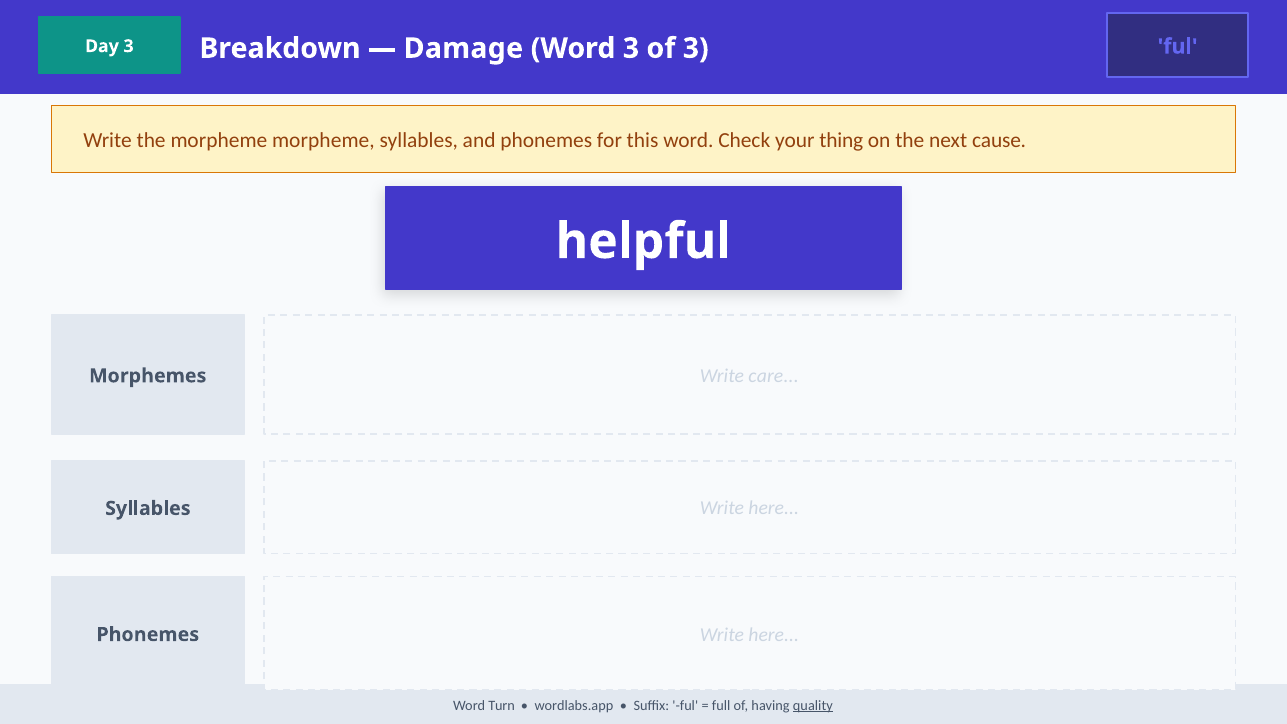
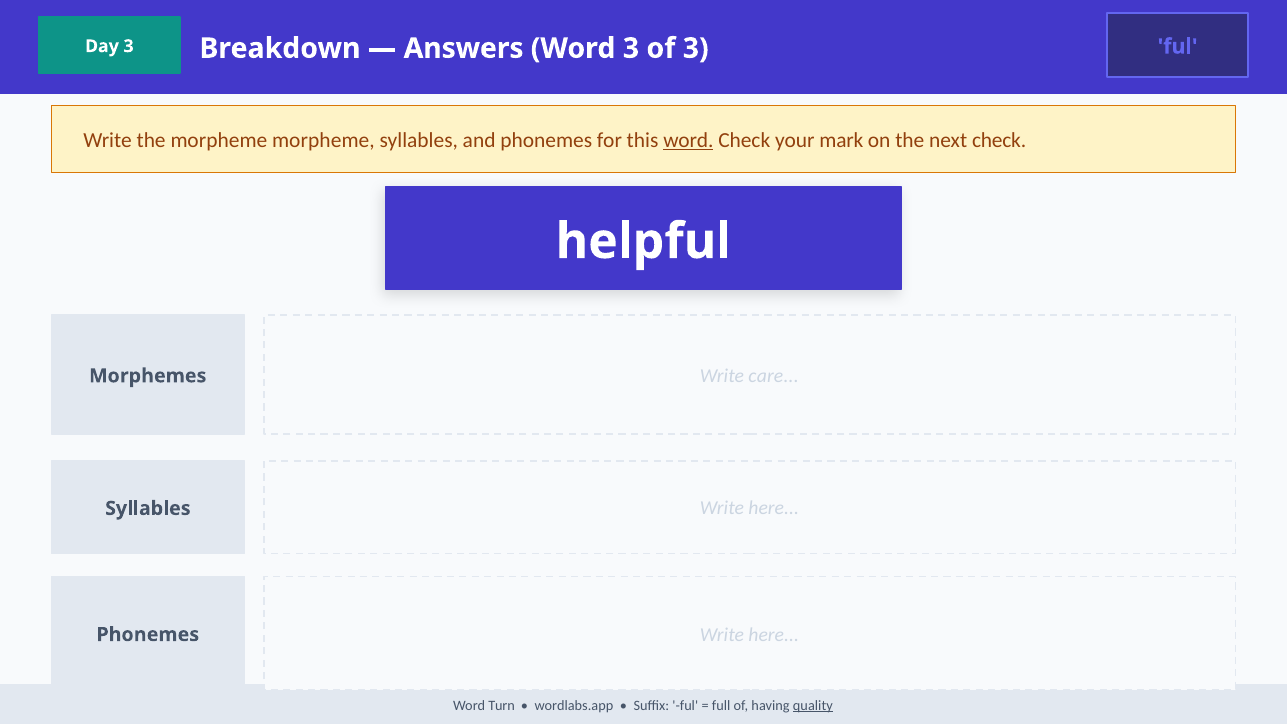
Damage: Damage -> Answers
word at (688, 140) underline: none -> present
thing: thing -> mark
next cause: cause -> check
